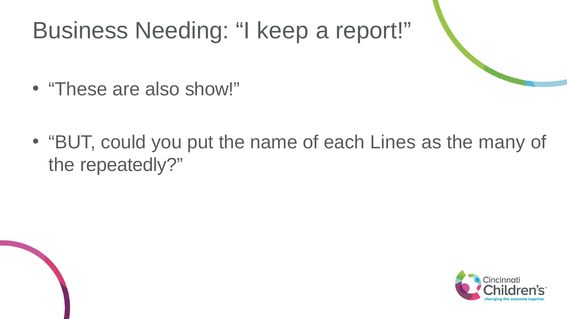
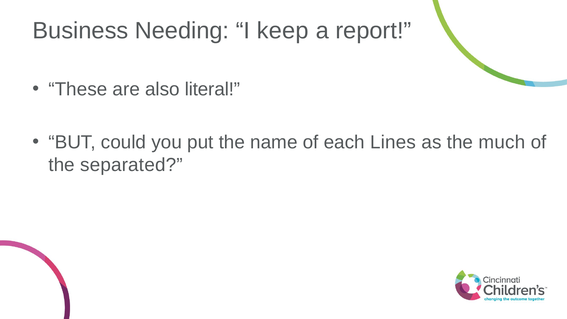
show: show -> literal
many: many -> much
repeatedly: repeatedly -> separated
